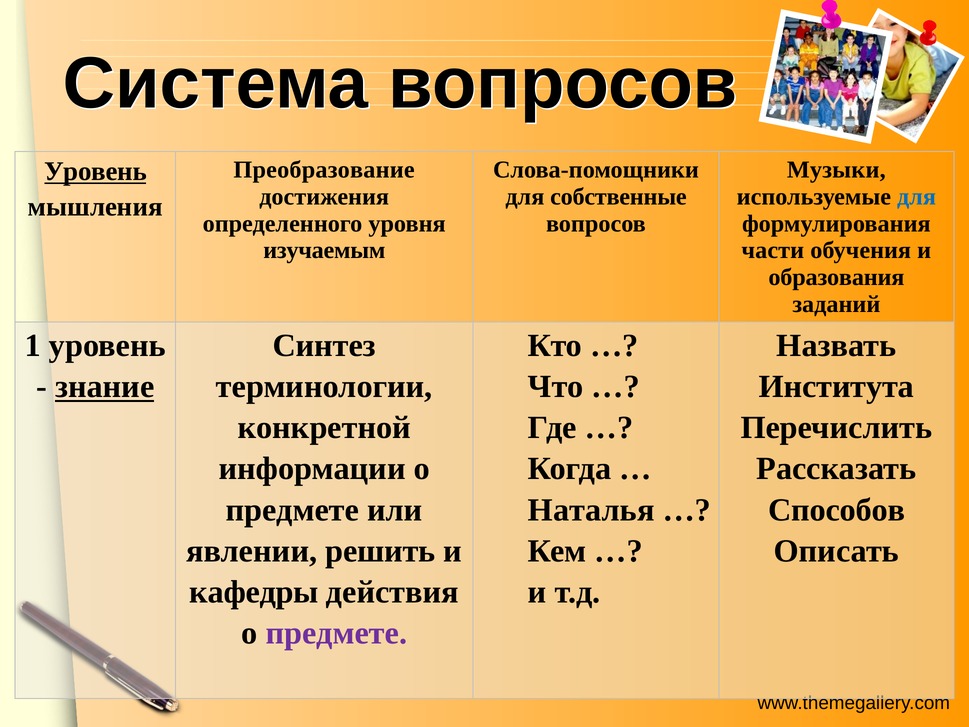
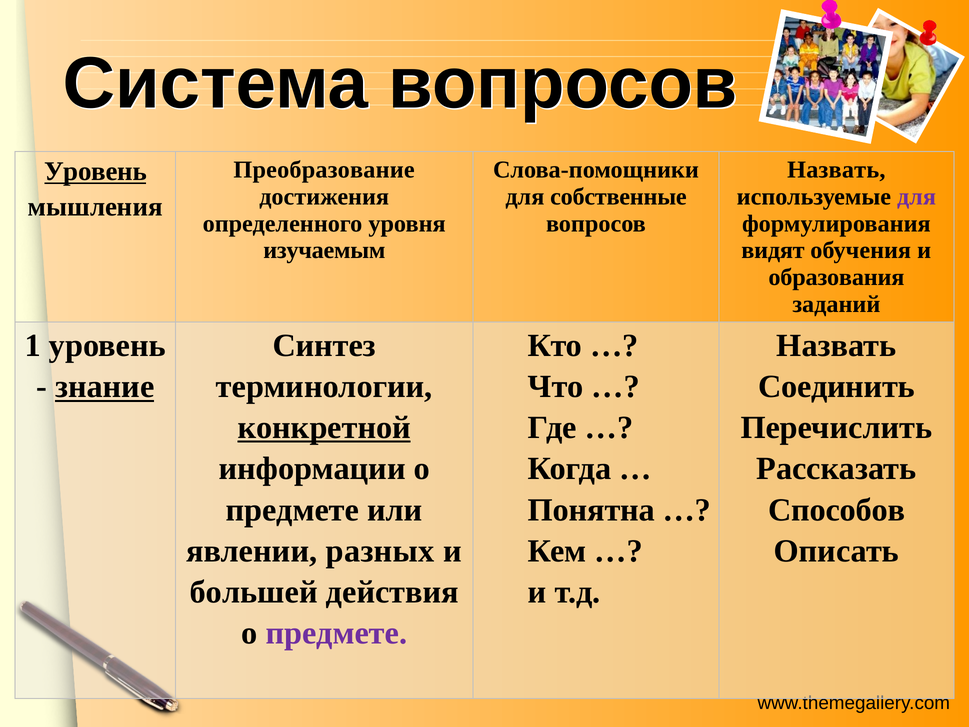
Музыки at (836, 170): Музыки -> Назвать
для at (917, 197) colour: blue -> purple
части: части -> видят
Института: Института -> Соединить
конкретной underline: none -> present
Наталья: Наталья -> Понятна
решить: решить -> разных
кафедры: кафедры -> большей
